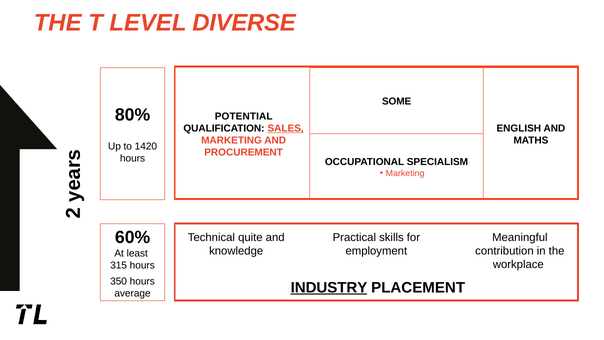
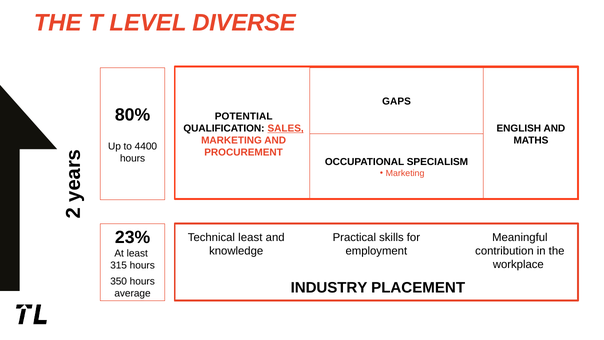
SOME: SOME -> GAPS
1420: 1420 -> 4400
60%: 60% -> 23%
Technical quite: quite -> least
INDUSTRY underline: present -> none
